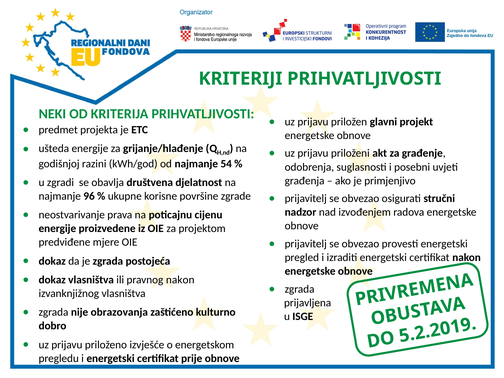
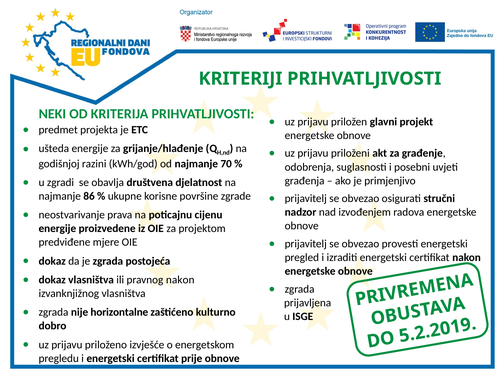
54: 54 -> 70
96: 96 -> 86
obrazovanja: obrazovanja -> horizontalne
